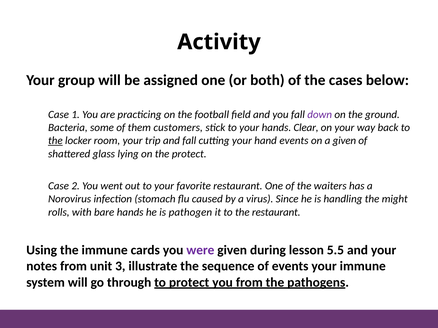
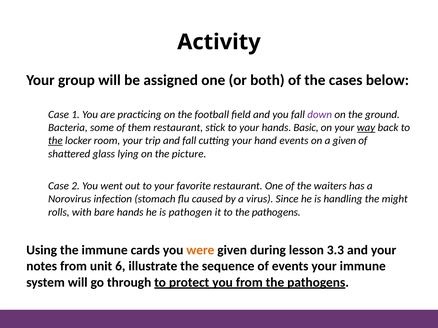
them customers: customers -> restaurant
Clear: Clear -> Basic
way underline: none -> present
the protect: protect -> picture
to the restaurant: restaurant -> pathogens
were colour: purple -> orange
5.5: 5.5 -> 3.3
3: 3 -> 6
